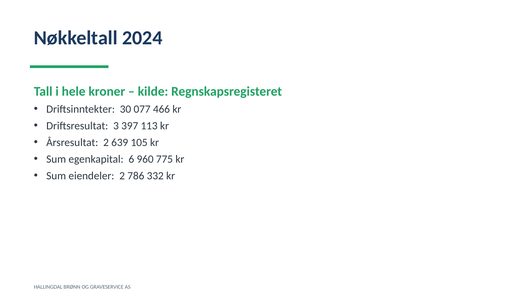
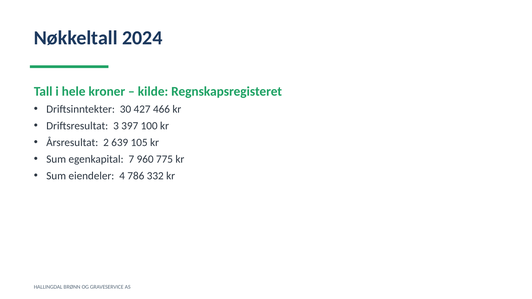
077: 077 -> 427
113: 113 -> 100
6: 6 -> 7
eiendeler 2: 2 -> 4
